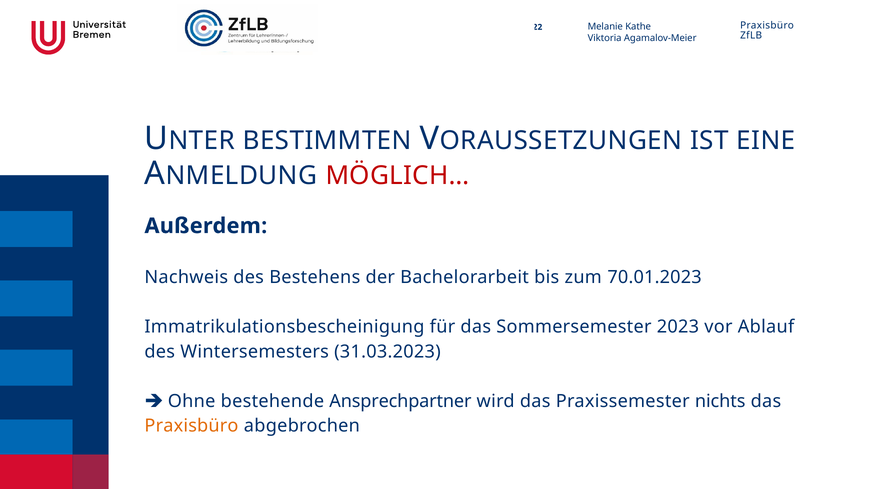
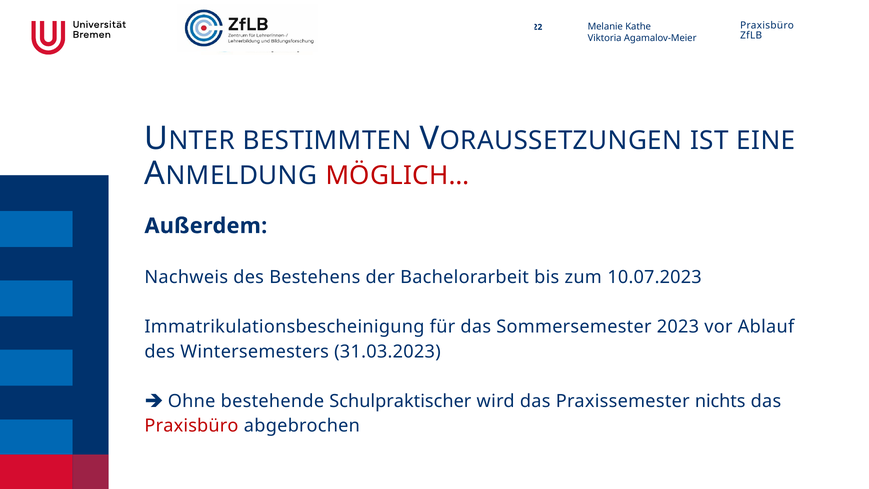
70.01.2023: 70.01.2023 -> 10.07.2023
Ansprechpartner: Ansprechpartner -> Schulpraktischer
Praxisbüro at (191, 426) colour: orange -> red
